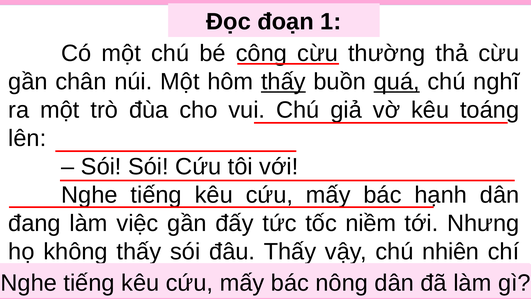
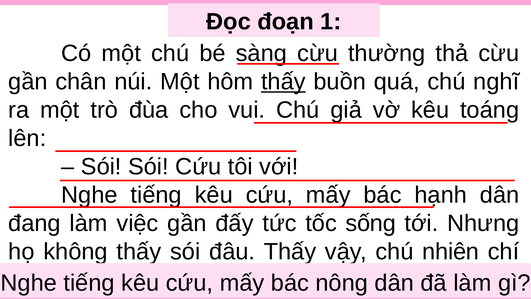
bé công: công -> sàng
quá underline: present -> none
niềm: niềm -> sống
